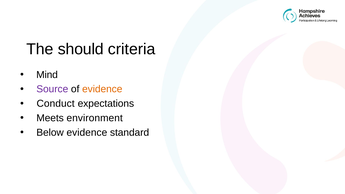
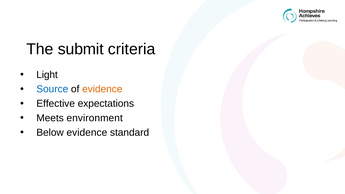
should: should -> submit
Mind: Mind -> Light
Source colour: purple -> blue
Conduct: Conduct -> Effective
